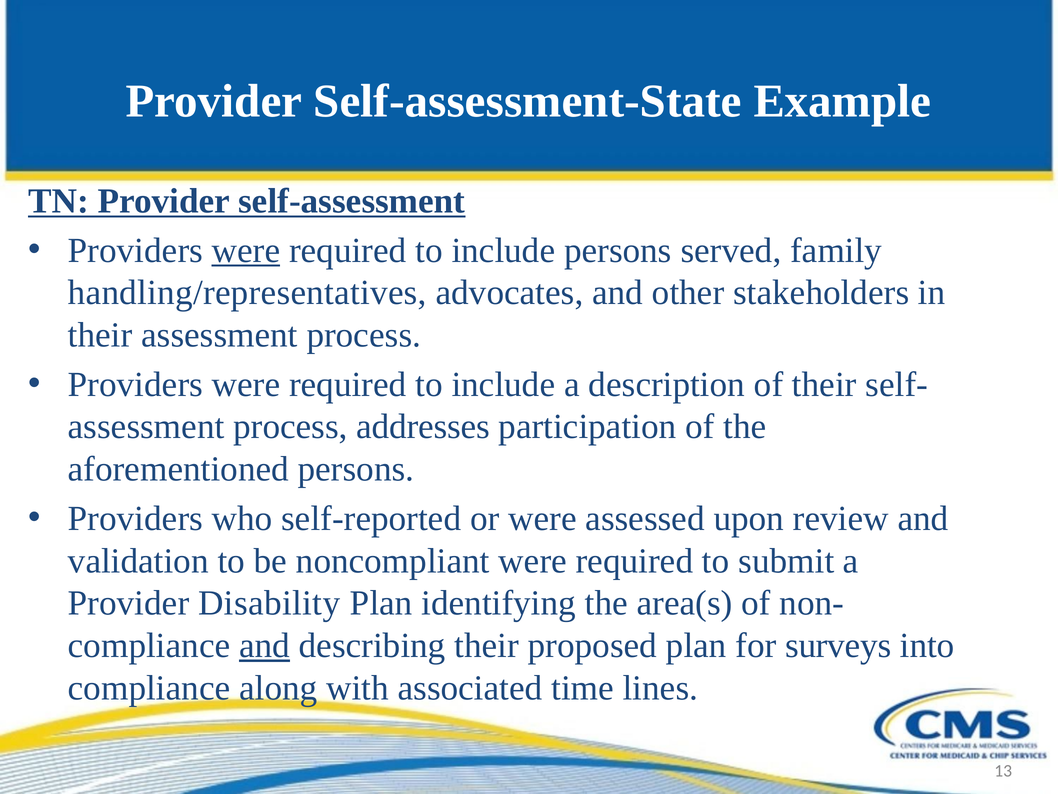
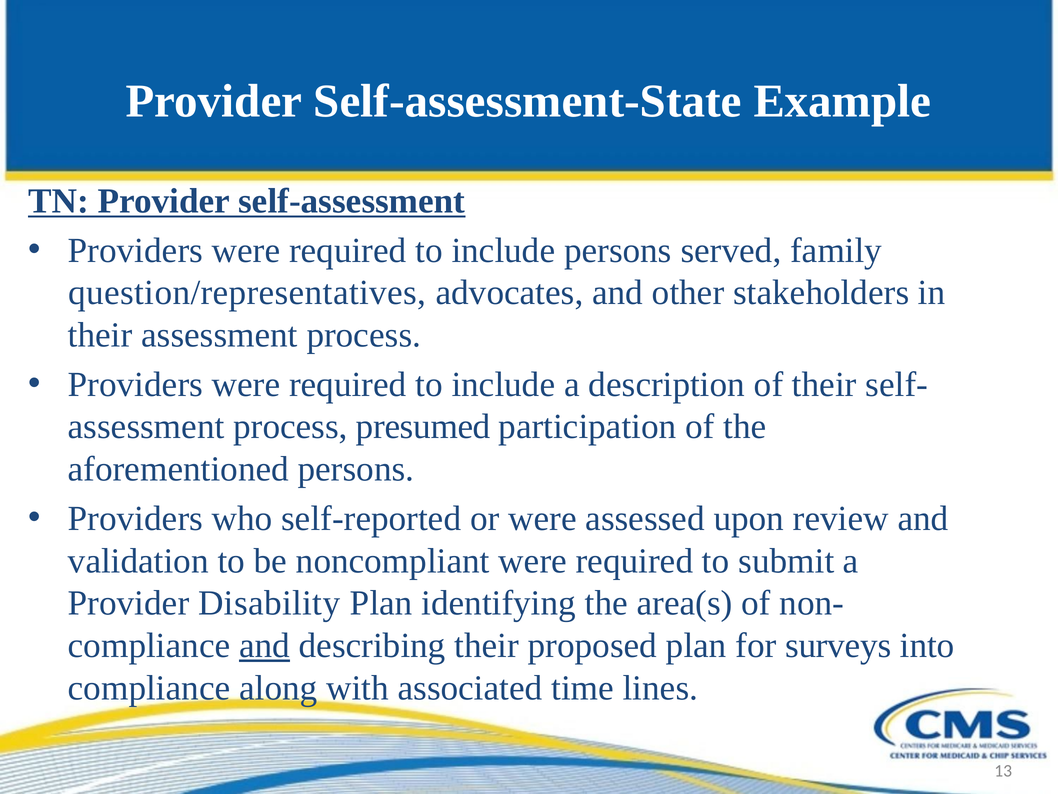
were at (246, 250) underline: present -> none
handling/representatives: handling/representatives -> question/representatives
addresses: addresses -> presumed
